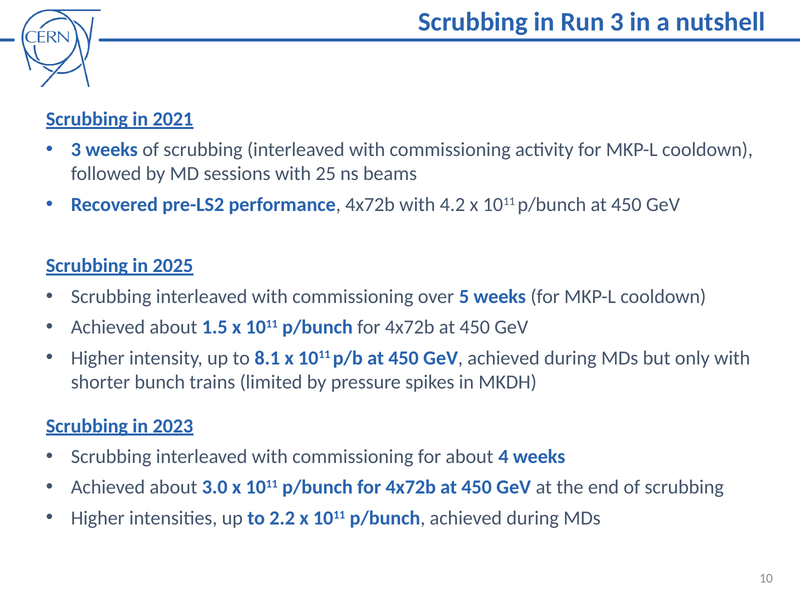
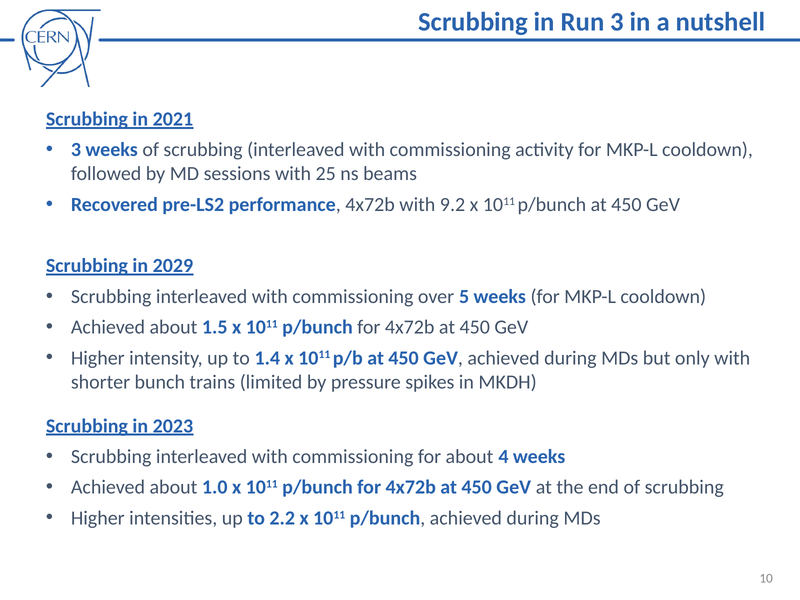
4.2: 4.2 -> 9.2
2025: 2025 -> 2029
8.1: 8.1 -> 1.4
3.0: 3.0 -> 1.0
